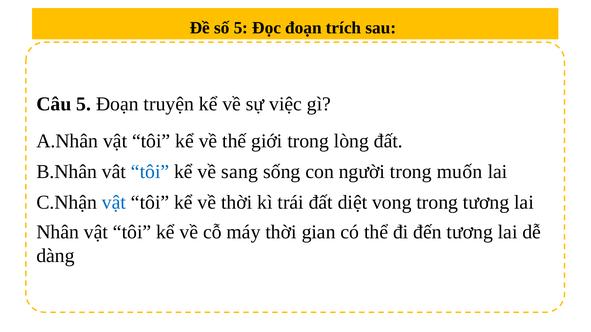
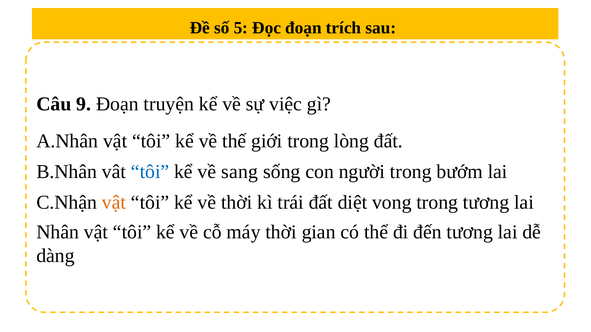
Câu 5: 5 -> 9
muốn: muốn -> bướm
vật at (114, 202) colour: blue -> orange
